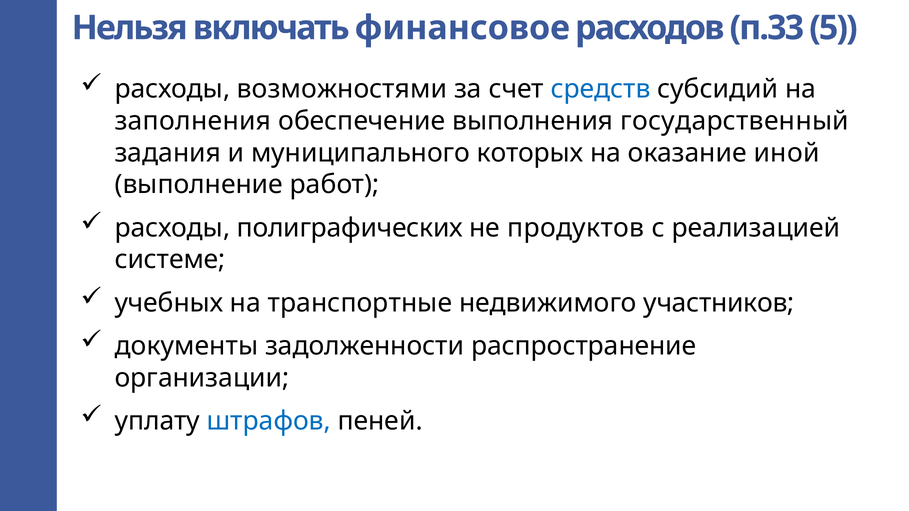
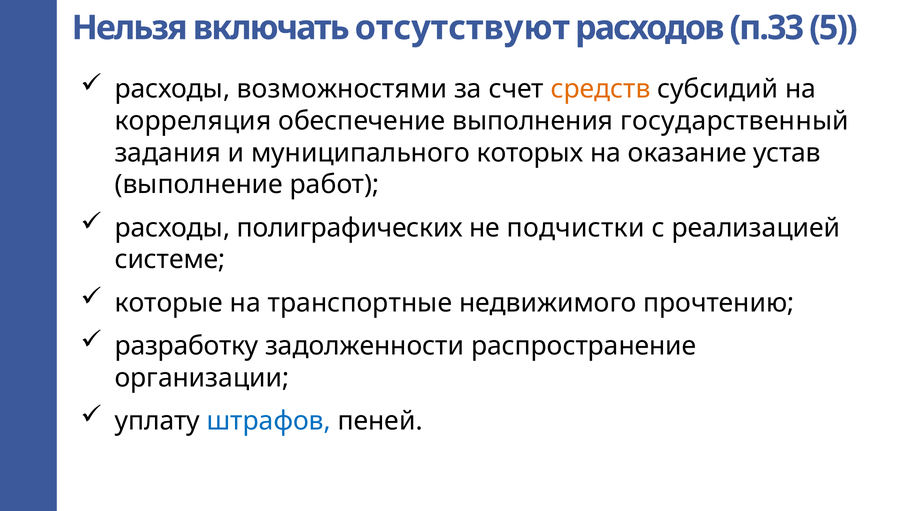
финансовое: финансовое -> отсутствуют
средств colour: blue -> orange
заполнения: заполнения -> корреляция
иной: иной -> устав
продуктов: продуктов -> подчистки
учебных: учебных -> которые
участников: участников -> прочтению
документы: документы -> разработку
